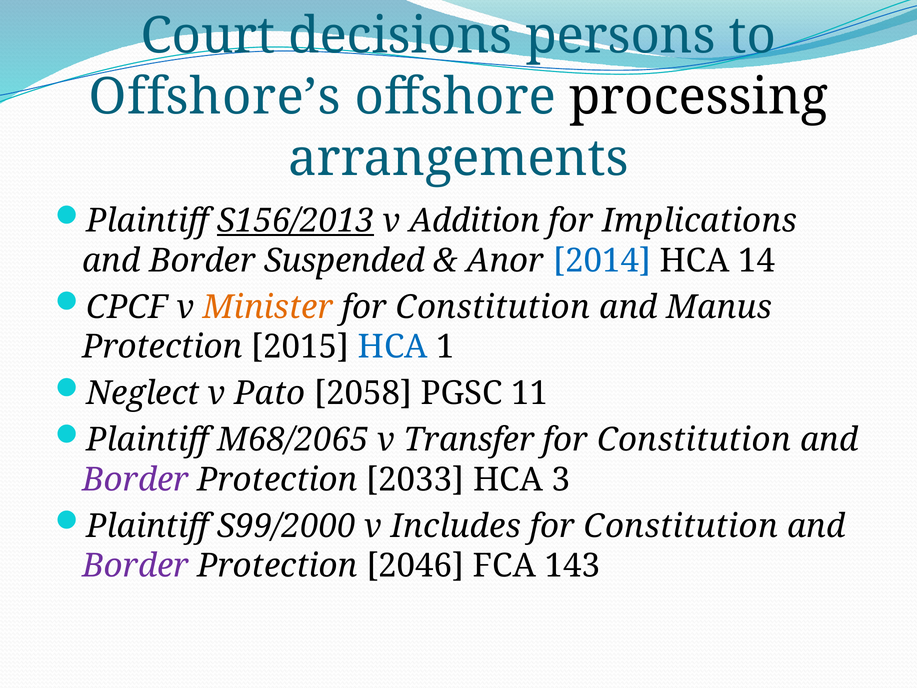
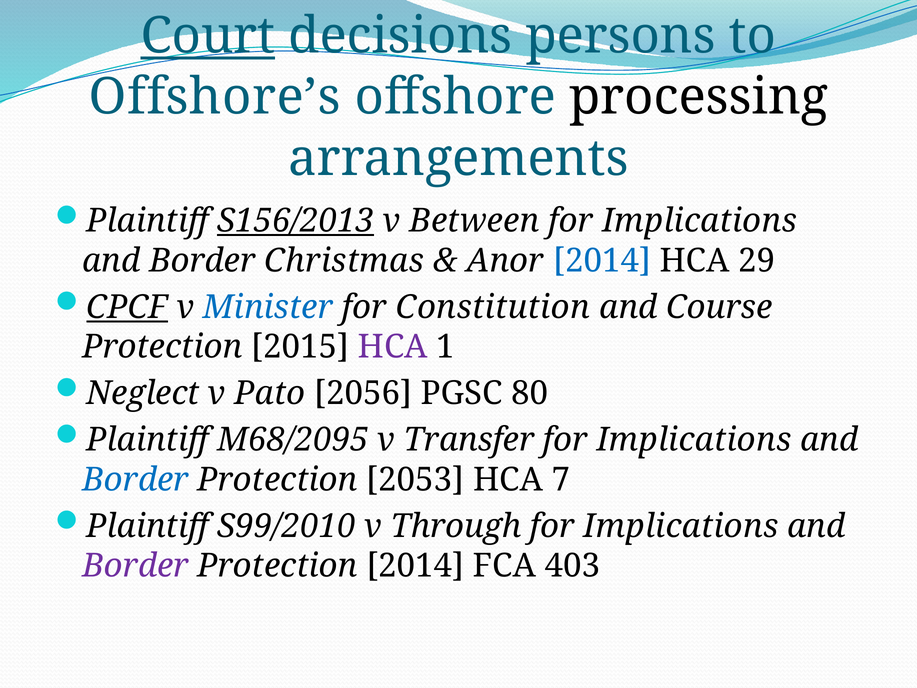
Court underline: none -> present
Addition: Addition -> Between
Suspended: Suspended -> Christmas
14: 14 -> 29
CPCF underline: none -> present
Minister colour: orange -> blue
Manus: Manus -> Course
HCA at (393, 347) colour: blue -> purple
2058: 2058 -> 2056
11: 11 -> 80
M68/2065: M68/2065 -> M68/2095
Constitution at (694, 440): Constitution -> Implications
Border at (136, 480) colour: purple -> blue
2033: 2033 -> 2053
3: 3 -> 7
S99/2000: S99/2000 -> S99/2010
Includes: Includes -> Through
Constitution at (681, 526): Constitution -> Implications
Protection 2046: 2046 -> 2014
143: 143 -> 403
